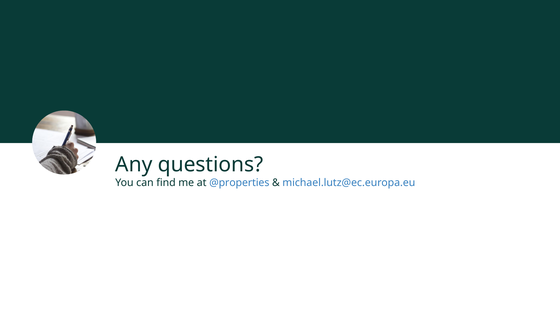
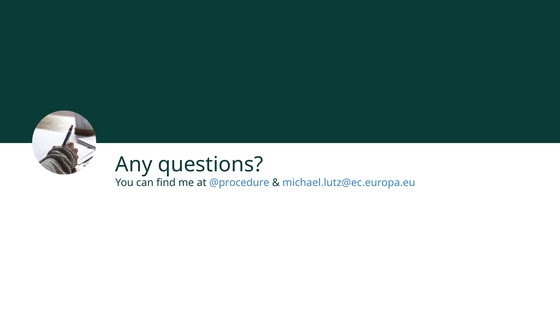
@properties: @properties -> @procedure
